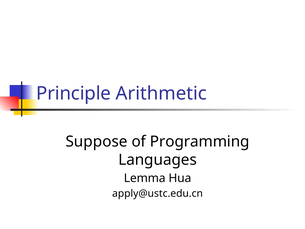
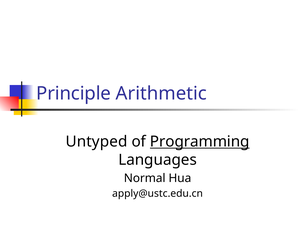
Suppose: Suppose -> Untyped
Programming underline: none -> present
Lemma: Lemma -> Normal
